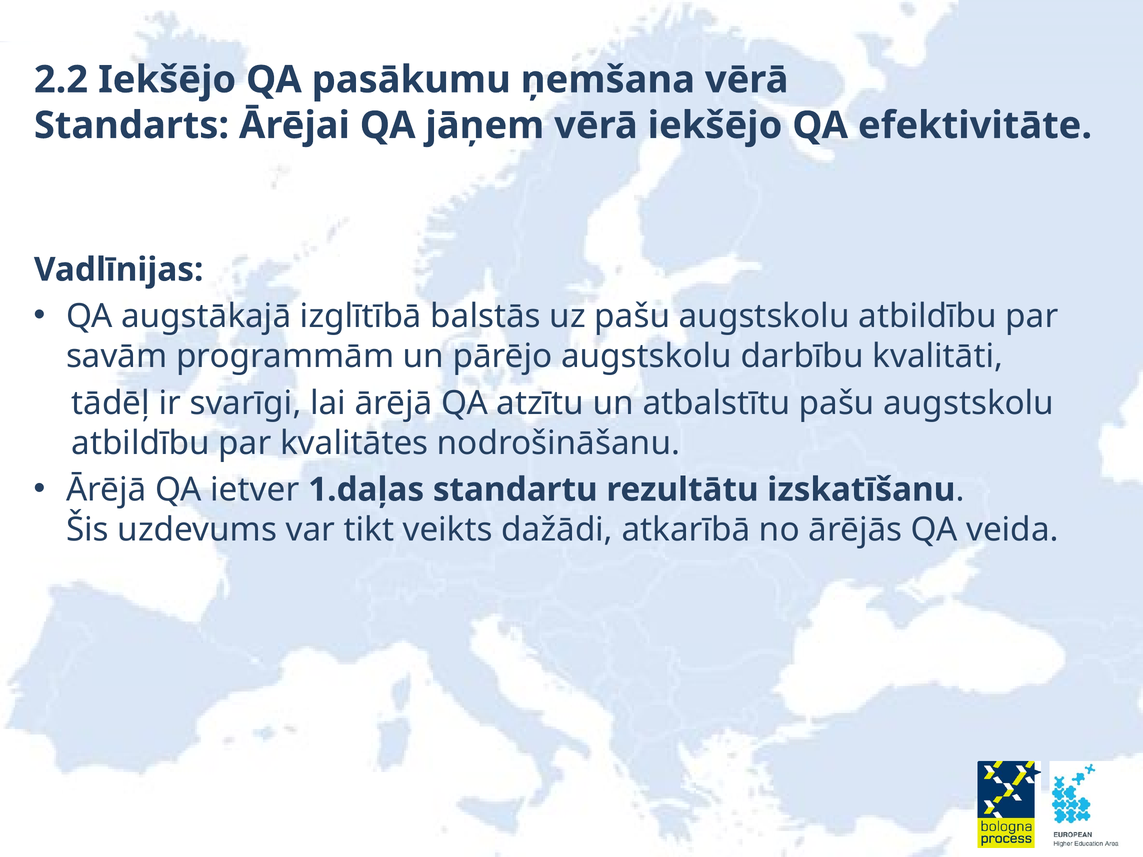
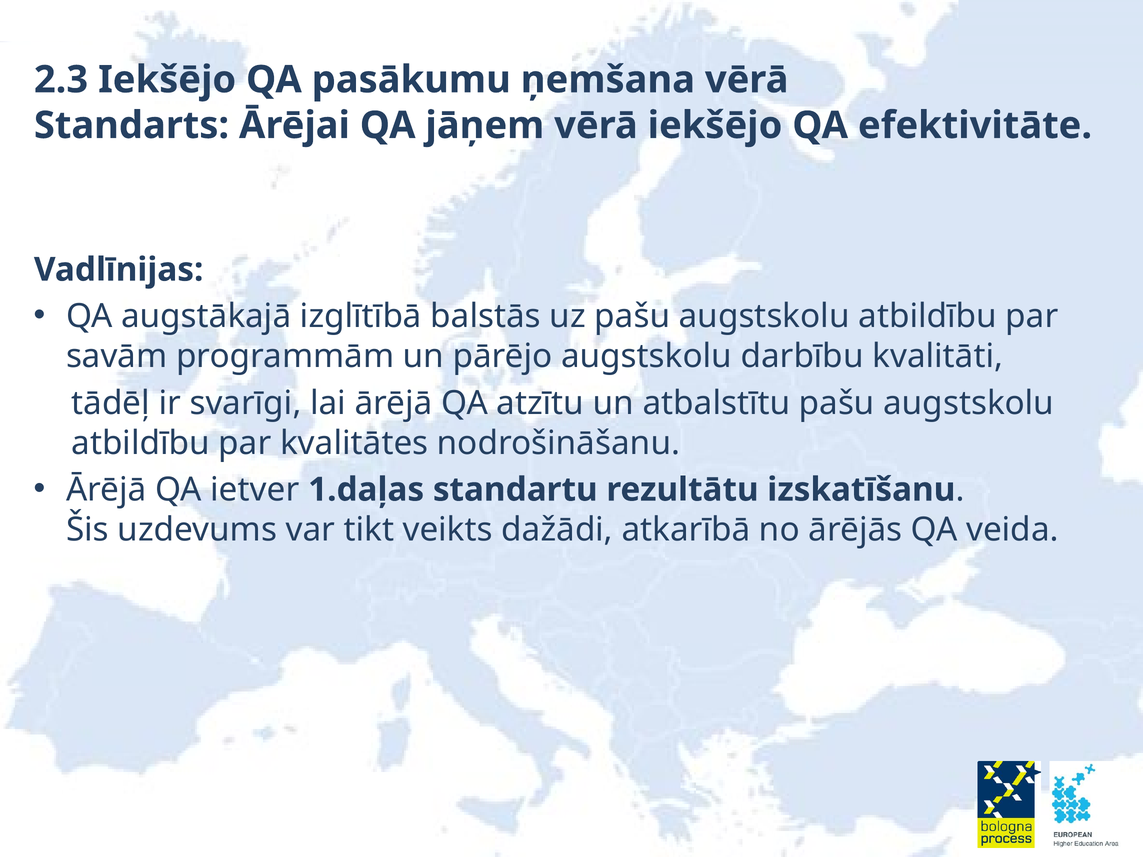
2.2: 2.2 -> 2.3
